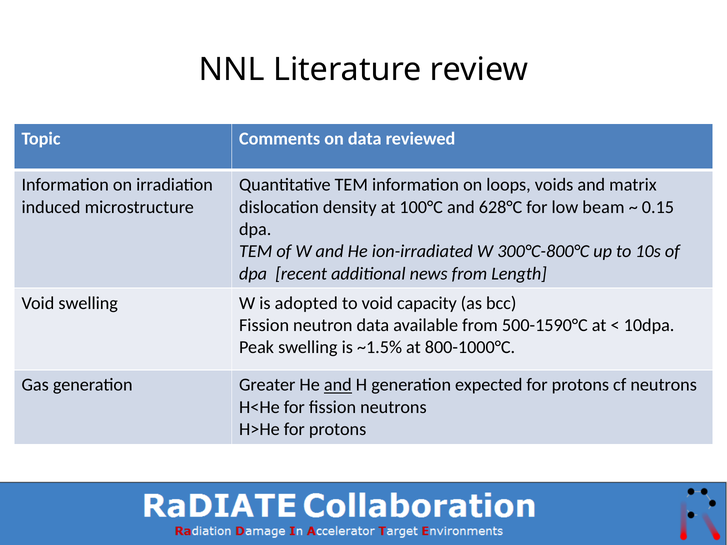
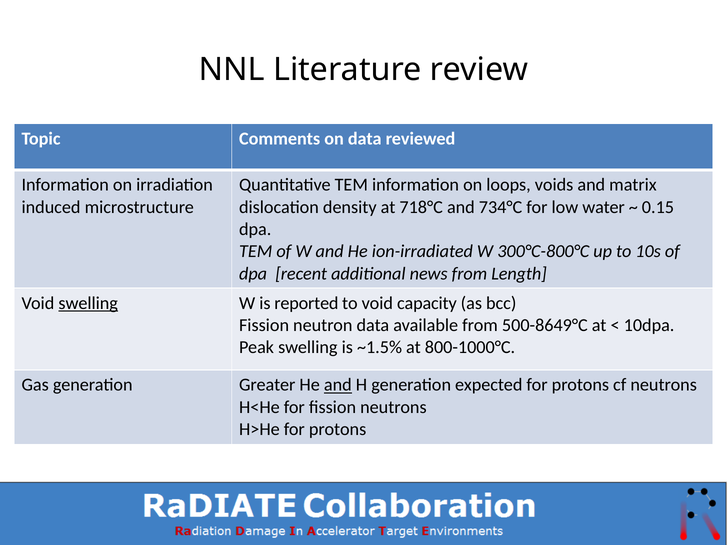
100°C: 100°C -> 718°C
628°C: 628°C -> 734°C
beam: beam -> water
swelling at (88, 303) underline: none -> present
adopted: adopted -> reported
500-1590°C: 500-1590°C -> 500-8649°C
